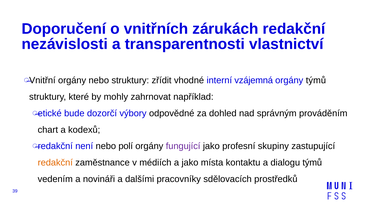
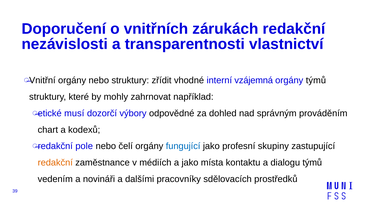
bude: bude -> musí
není: není -> pole
polí: polí -> čelí
fungující colour: purple -> blue
